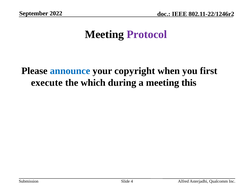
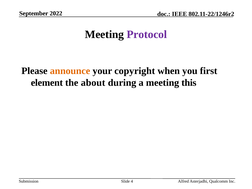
announce colour: blue -> orange
execute: execute -> element
which: which -> about
